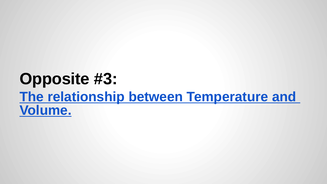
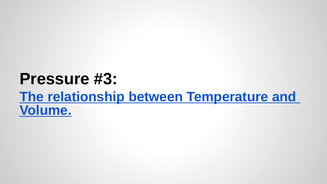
Opposite: Opposite -> Pressure
